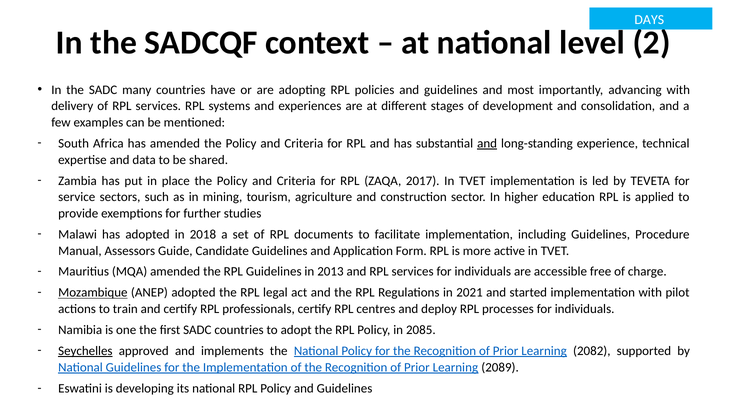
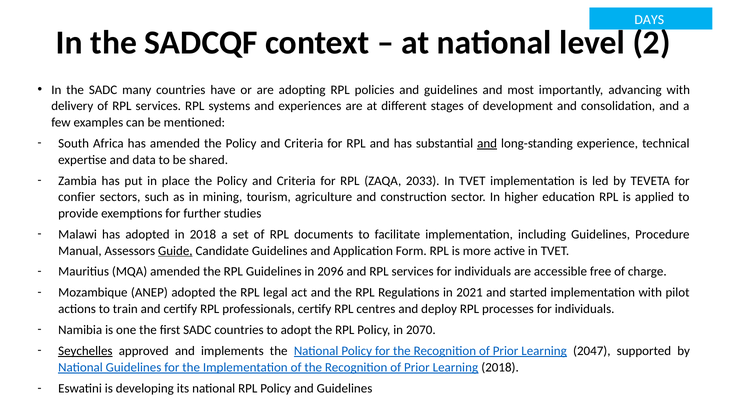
2017: 2017 -> 2033
service: service -> confier
Guide underline: none -> present
2013: 2013 -> 2096
Mozambique underline: present -> none
2085: 2085 -> 2070
2082: 2082 -> 2047
Learning 2089: 2089 -> 2018
